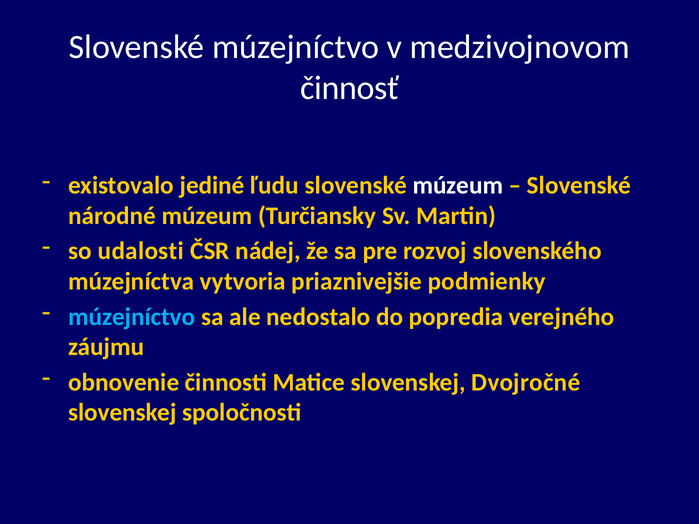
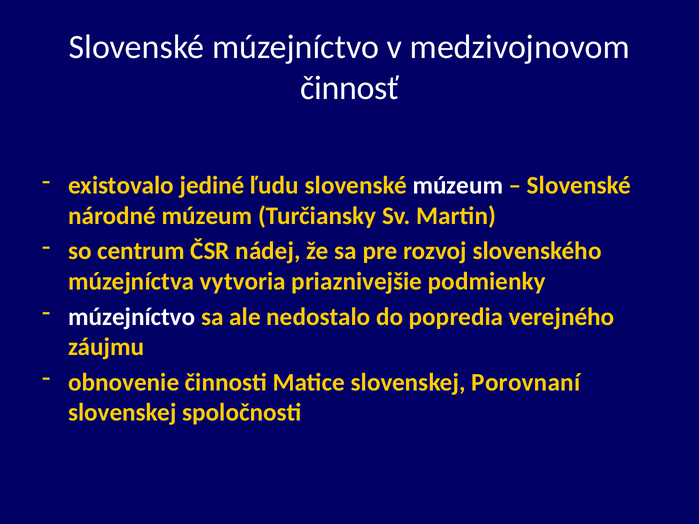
udalosti: udalosti -> centrum
múzejníctvo at (132, 317) colour: light blue -> white
Dvojročné: Dvojročné -> Porovnaní
